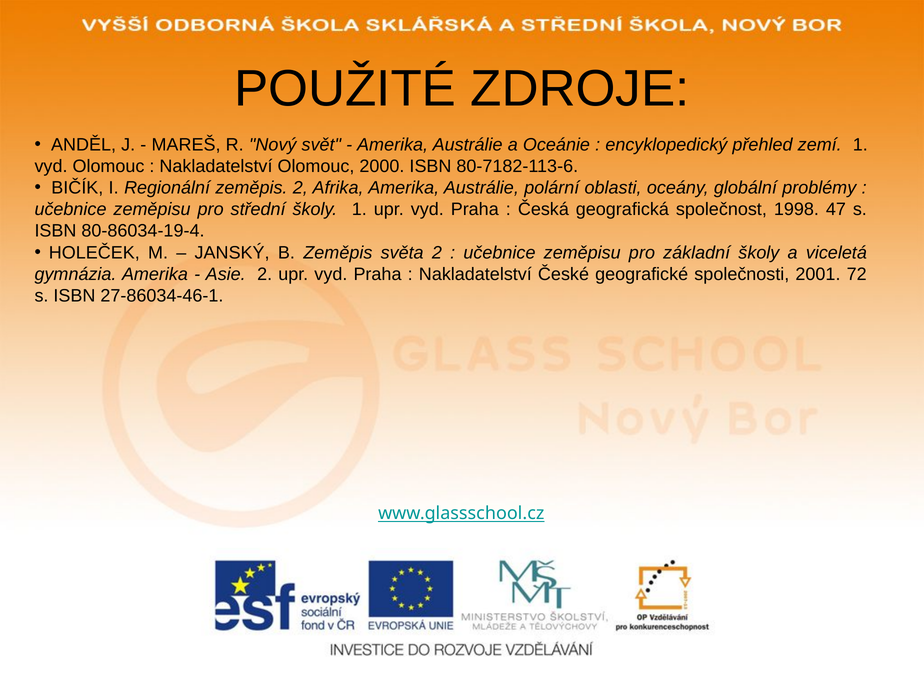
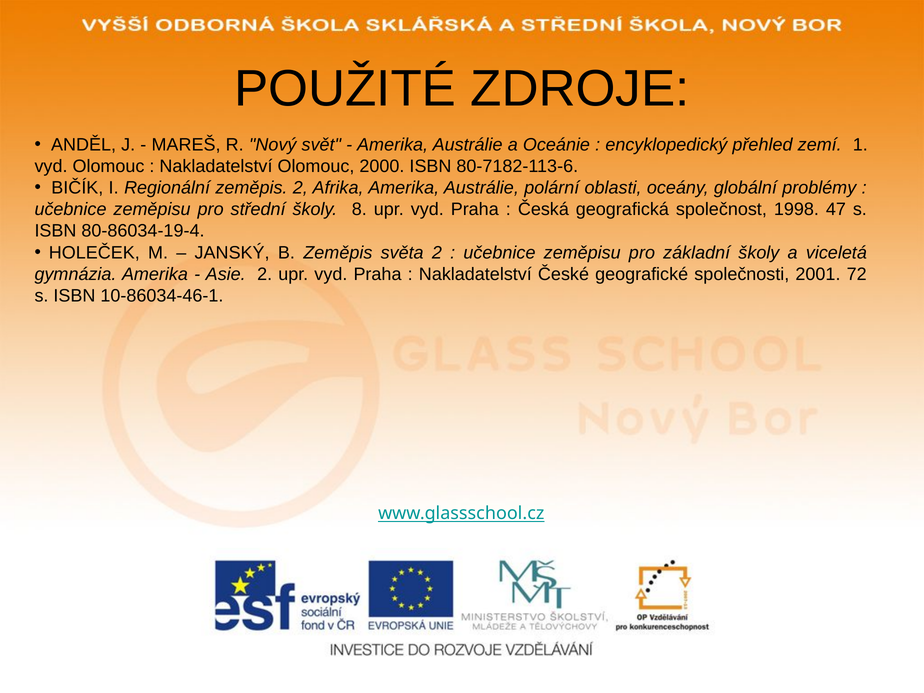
školy 1: 1 -> 8
27-86034-46-1: 27-86034-46-1 -> 10-86034-46-1
